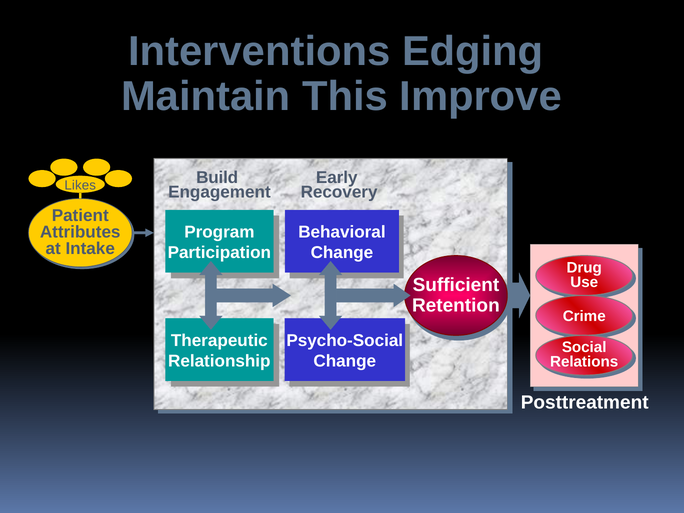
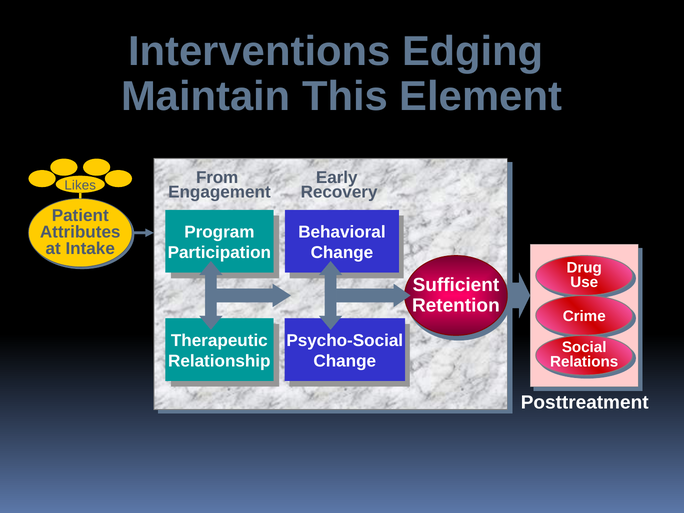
Improve: Improve -> Element
Build: Build -> From
